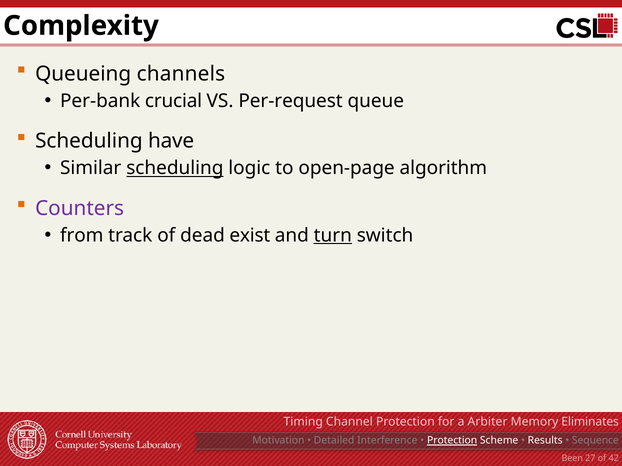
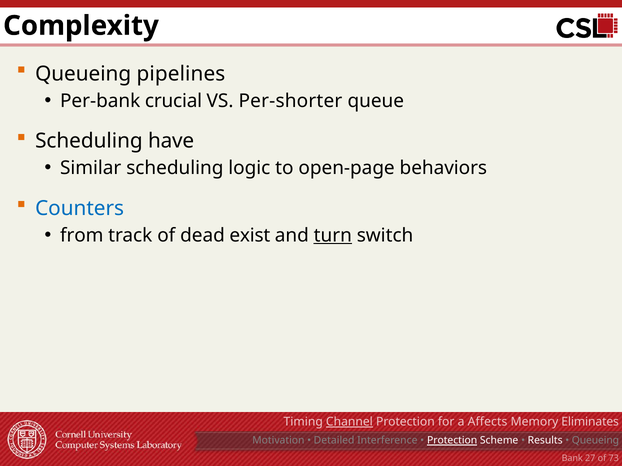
channels: channels -> pipelines
Per-request: Per-request -> Per-shorter
scheduling at (175, 168) underline: present -> none
algorithm: algorithm -> behaviors
Counters colour: purple -> blue
Channel underline: none -> present
Arbiter: Arbiter -> Affects
Sequence at (595, 441): Sequence -> Queueing
Been: Been -> Bank
42: 42 -> 73
